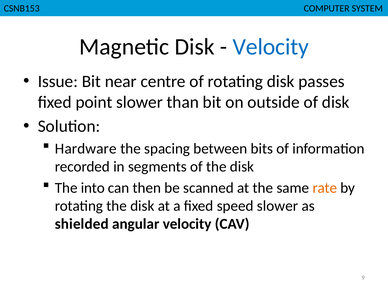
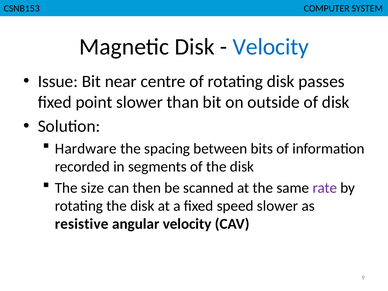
into: into -> size
rate colour: orange -> purple
shielded: shielded -> resistive
